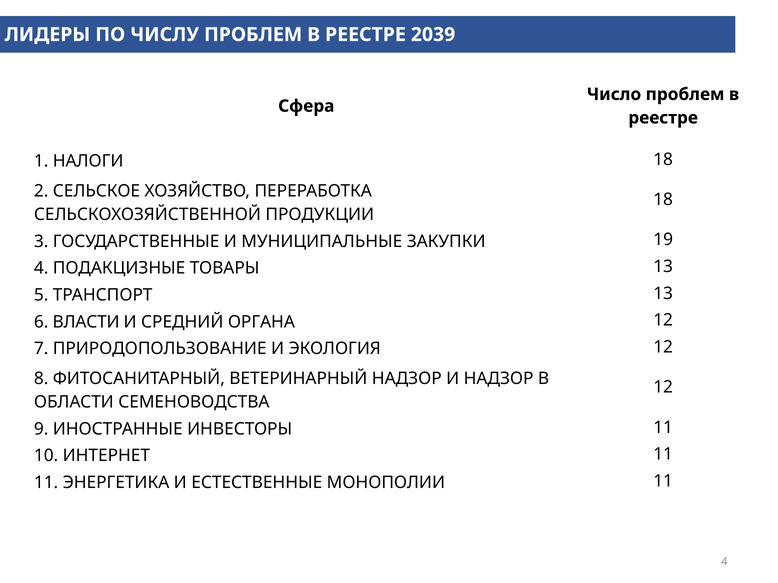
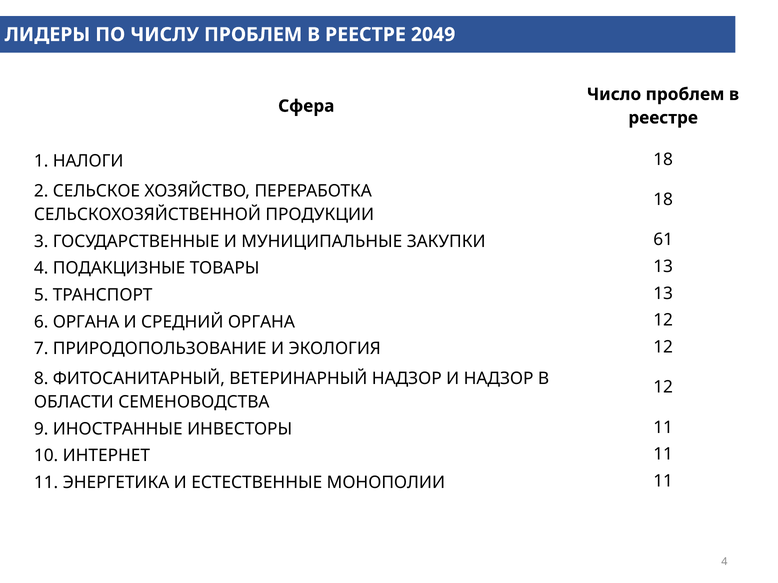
2039: 2039 -> 2049
19: 19 -> 61
6 ВЛАСТИ: ВЛАСТИ -> ОРГАНА
